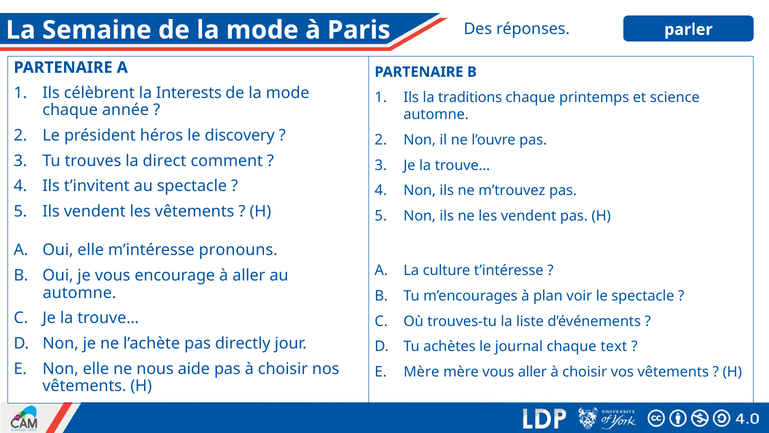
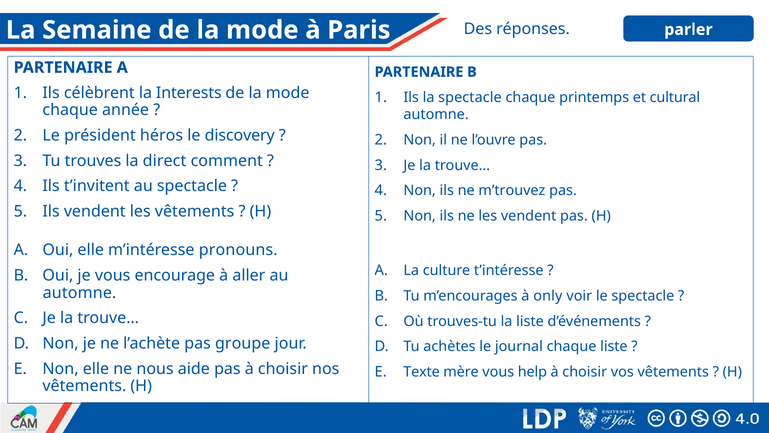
la traditions: traditions -> spectacle
science: science -> cultural
plan: plan -> only
directly: directly -> groupe
chaque text: text -> liste
Mère at (421, 372): Mère -> Texte
vous aller: aller -> help
